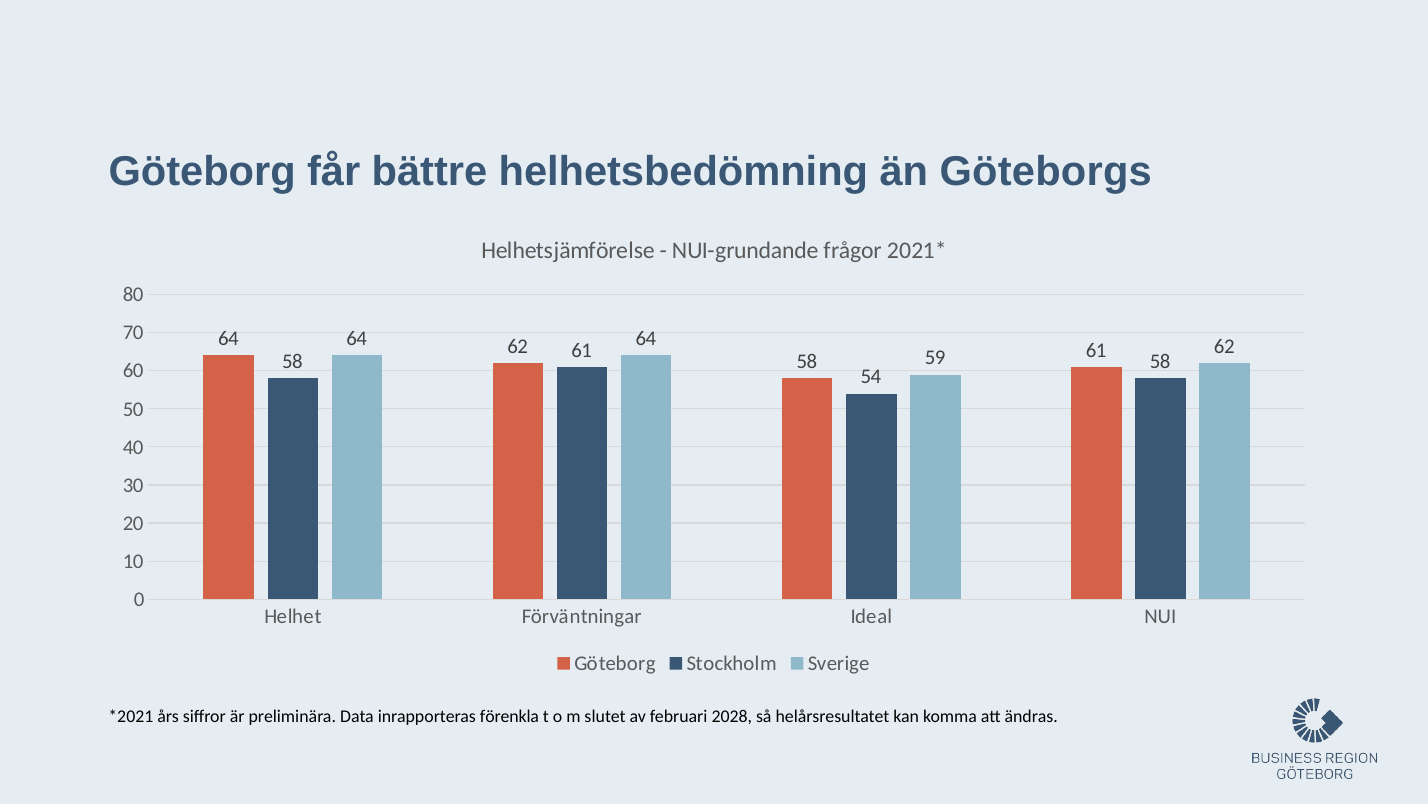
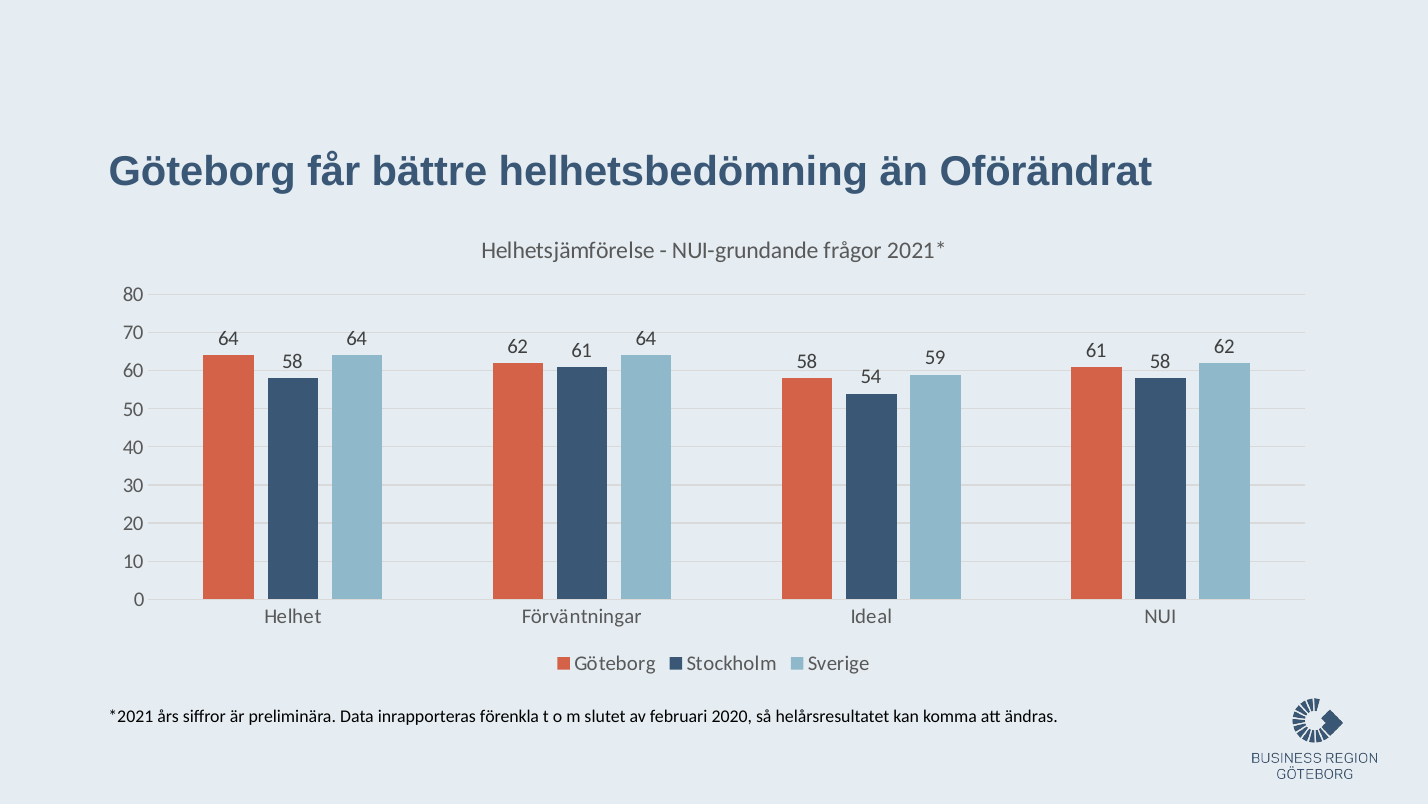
Göteborgs: Göteborgs -> Oförändrat
2028: 2028 -> 2020
